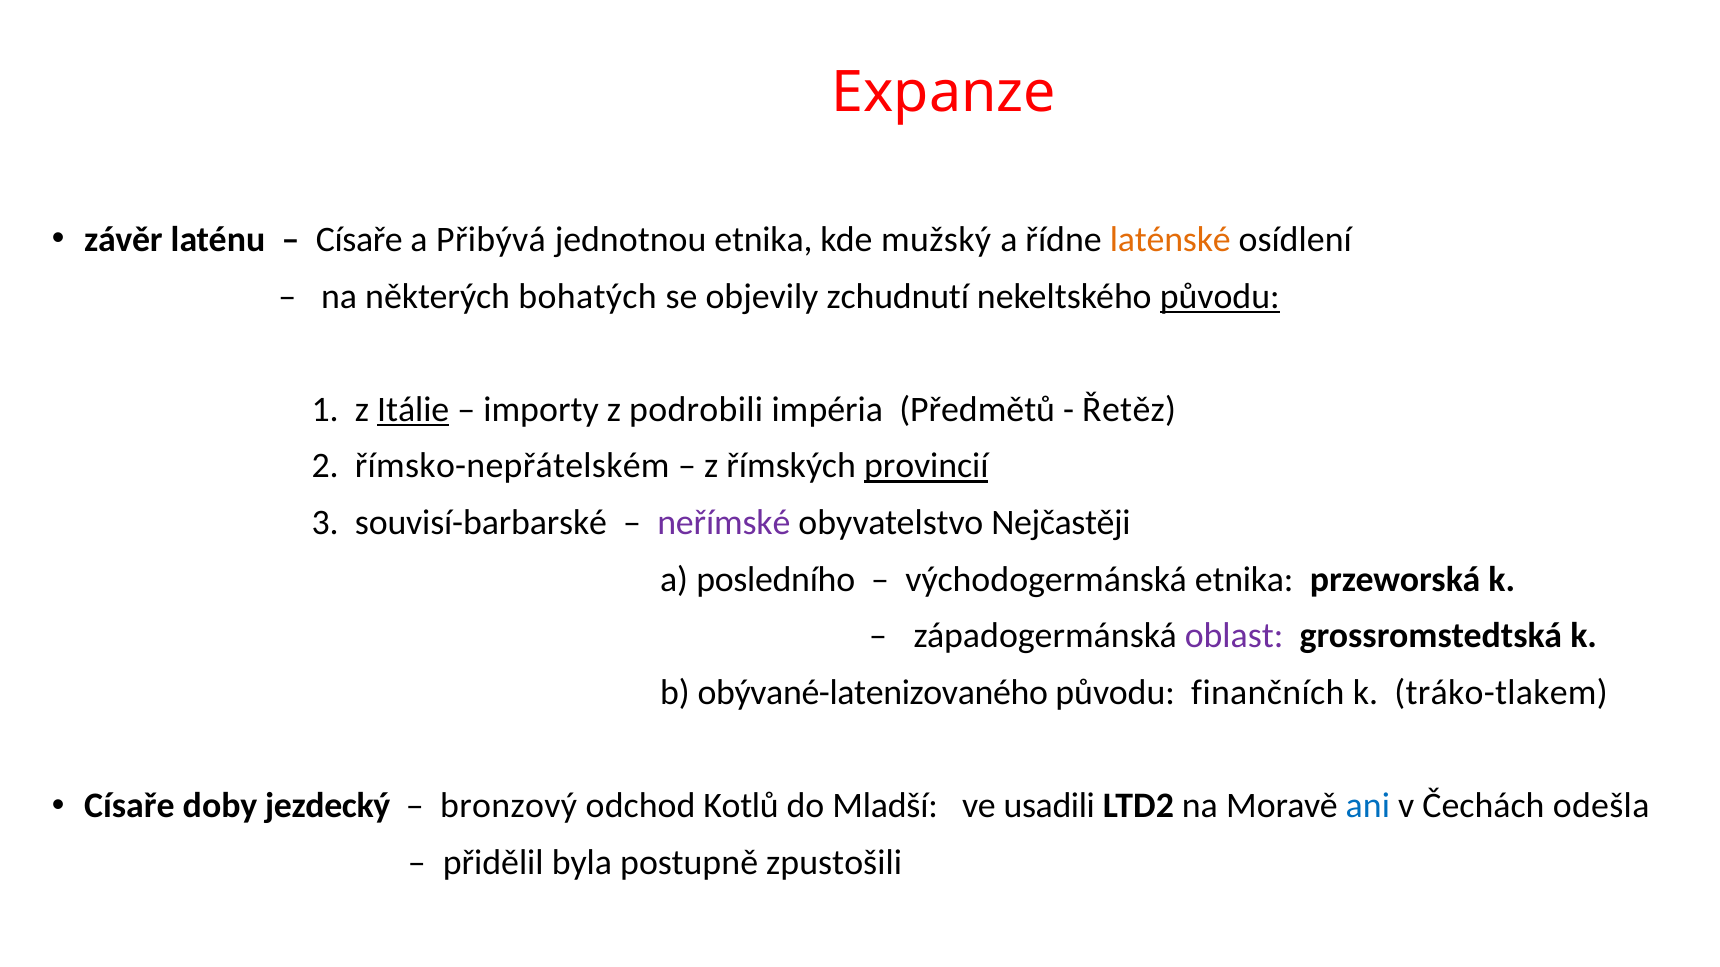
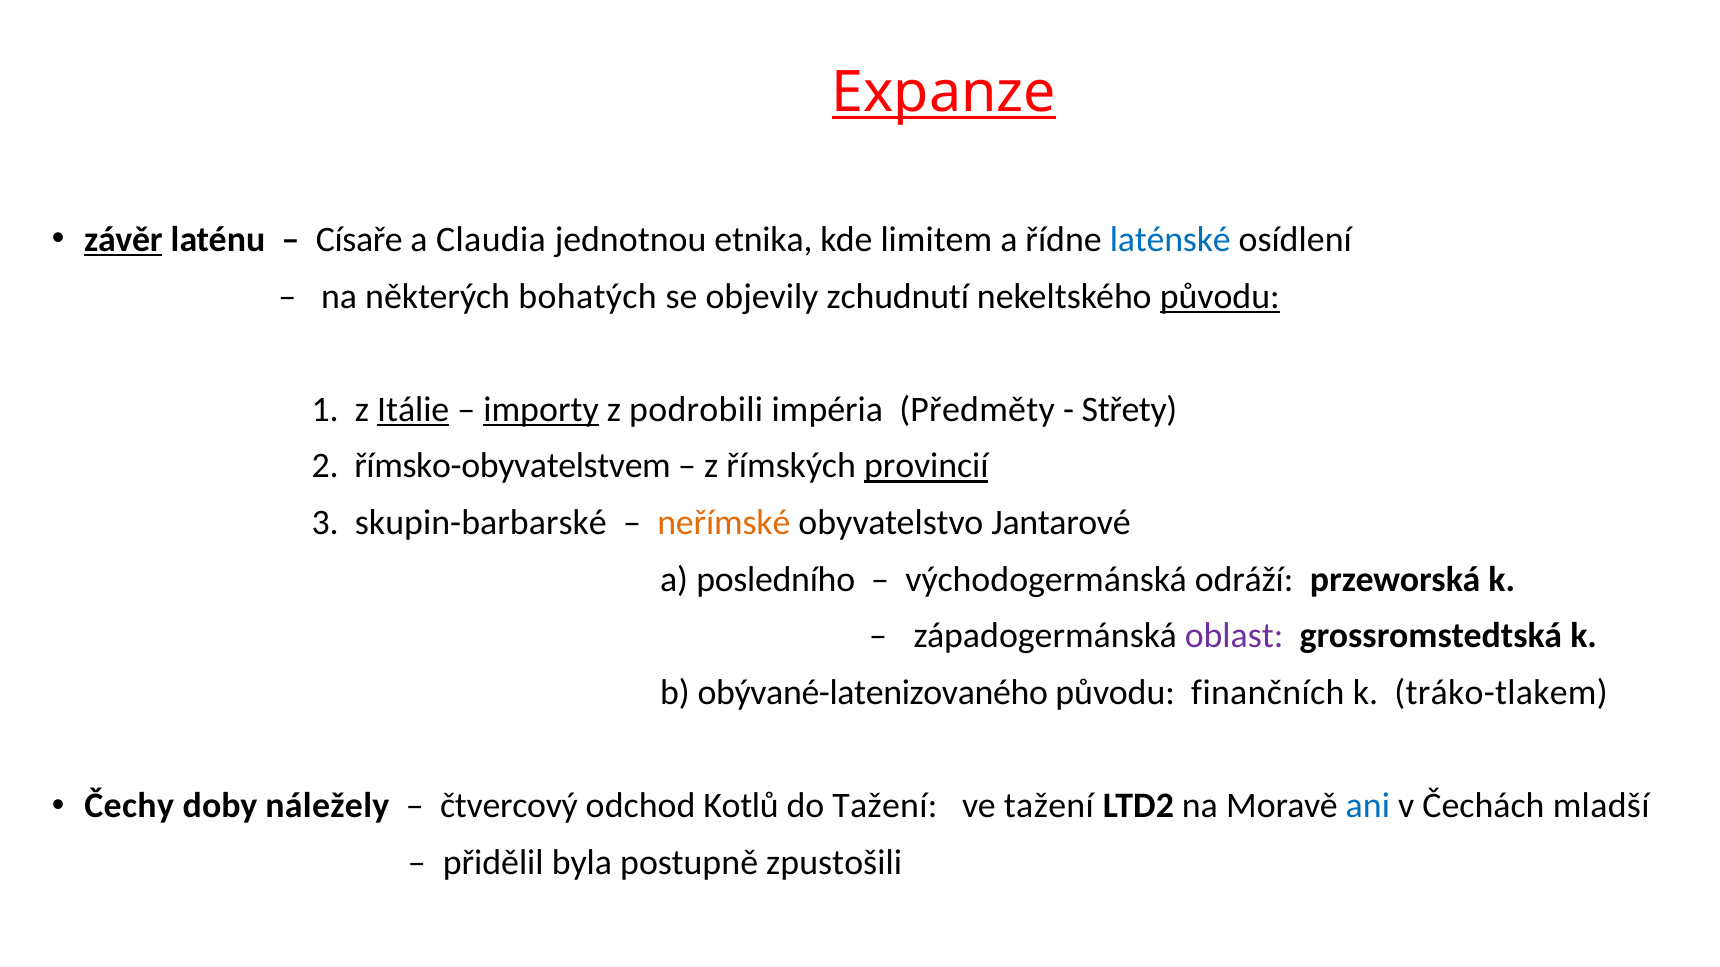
Expanze underline: none -> present
závěr underline: none -> present
Přibývá: Přibývá -> Claudia
mužský: mužský -> limitem
laténské colour: orange -> blue
importy underline: none -> present
Předmětů: Předmětů -> Předměty
Řetěz: Řetěz -> Střety
římsko-nepřátelském: římsko-nepřátelském -> římsko-obyvatelstvem
souvisí-barbarské: souvisí-barbarské -> skupin-barbarské
neřímské colour: purple -> orange
Nejčastěji: Nejčastěji -> Jantarové
východogermánská etnika: etnika -> odráží
Císaře at (129, 806): Císaře -> Čechy
jezdecký: jezdecký -> náležely
bronzový: bronzový -> čtvercový
do Mladší: Mladší -> Tažení
ve usadili: usadili -> tažení
odešla: odešla -> mladší
